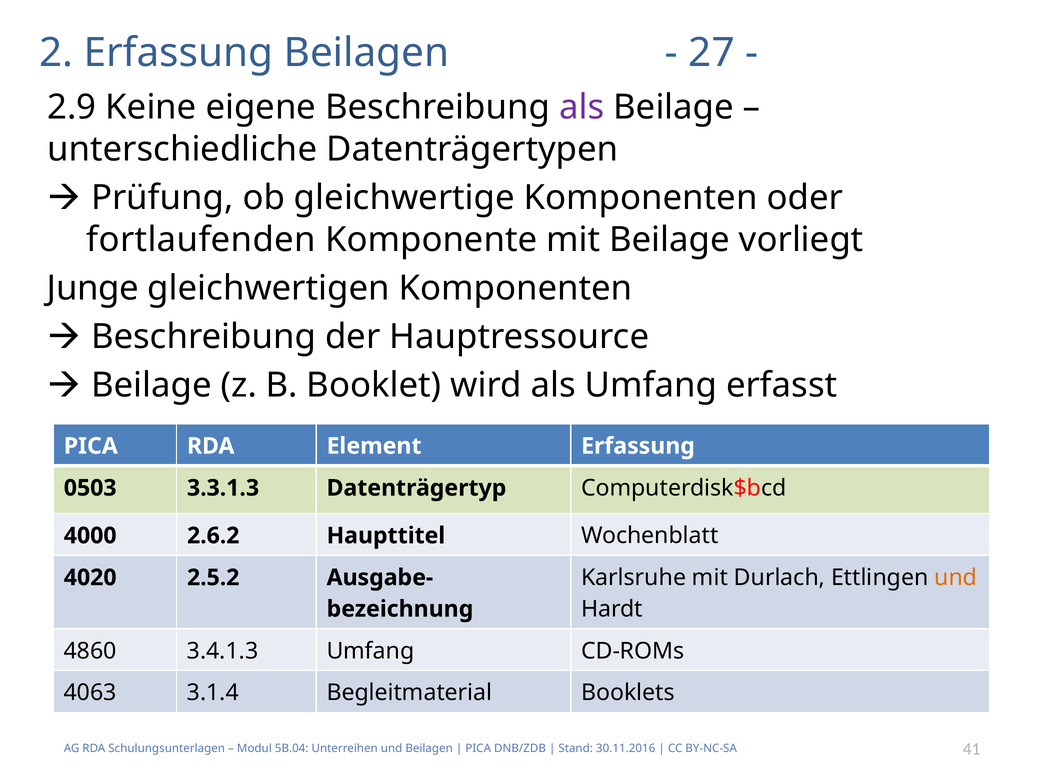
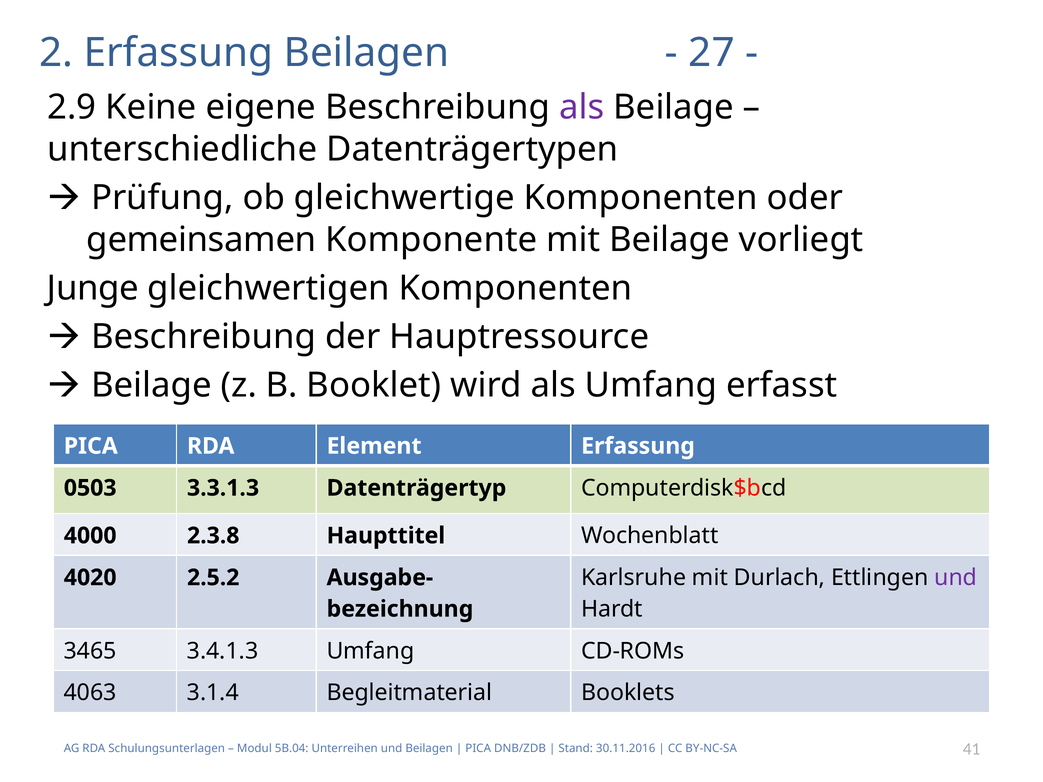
fortlaufenden: fortlaufenden -> gemeinsamen
2.6.2: 2.6.2 -> 2.3.8
und at (956, 578) colour: orange -> purple
4860: 4860 -> 3465
